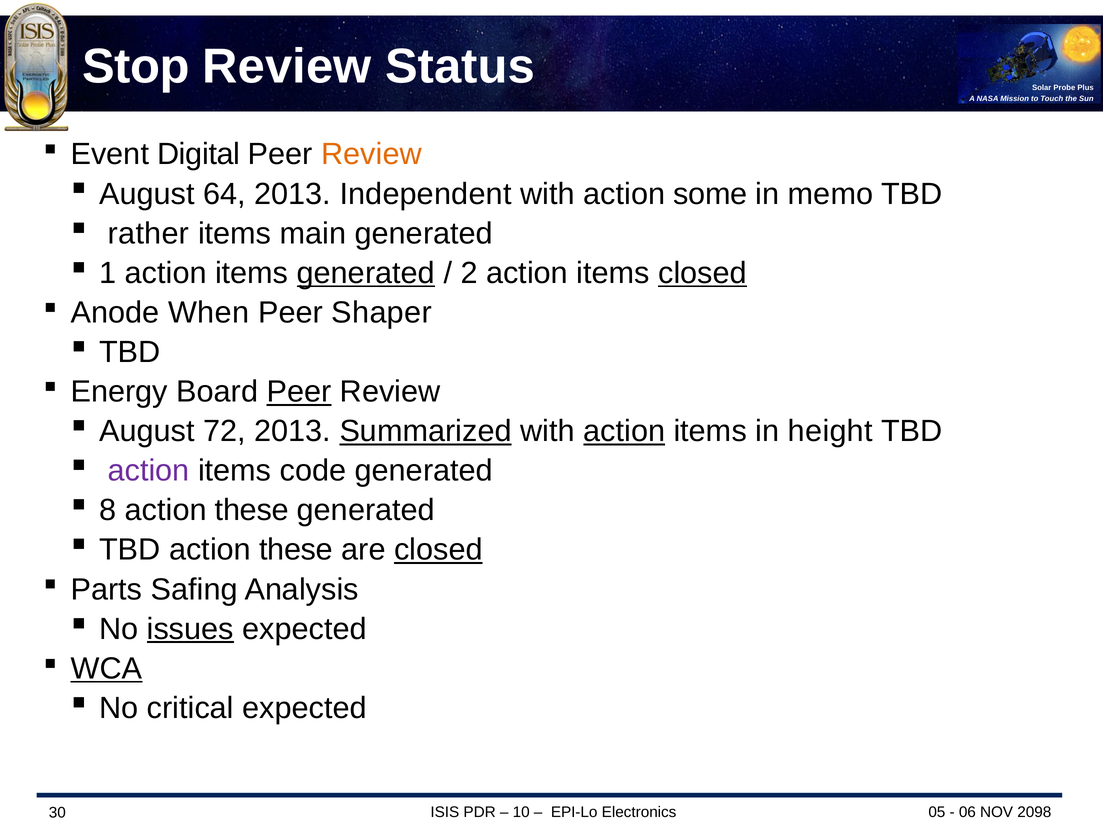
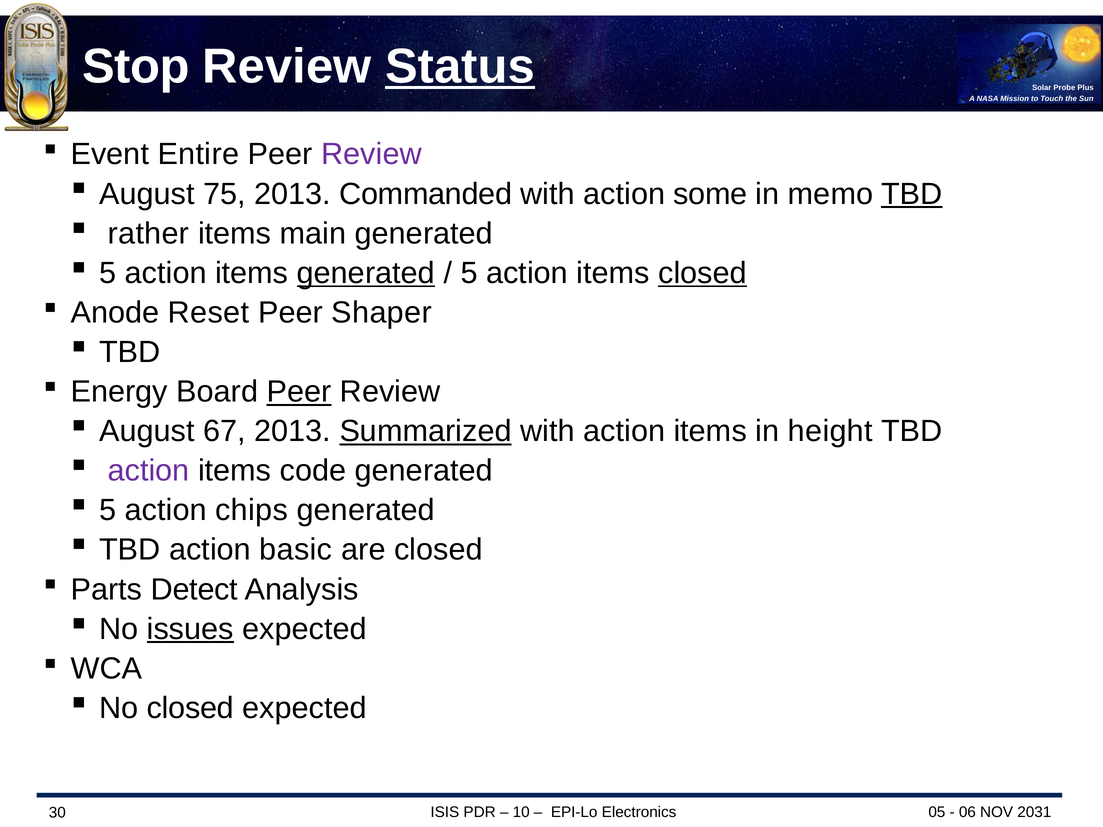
Status underline: none -> present
Digital: Digital -> Entire
Review at (371, 154) colour: orange -> purple
64: 64 -> 75
Independent: Independent -> Commanded
TBD at (912, 194) underline: none -> present
1 at (108, 273): 1 -> 5
2 at (469, 273): 2 -> 5
When: When -> Reset
72: 72 -> 67
action at (624, 431) underline: present -> none
8 at (108, 510): 8 -> 5
these at (252, 510): these -> chips
TBD action these: these -> basic
closed at (438, 550) underline: present -> none
Safing: Safing -> Detect
WCA underline: present -> none
No critical: critical -> closed
2098: 2098 -> 2031
